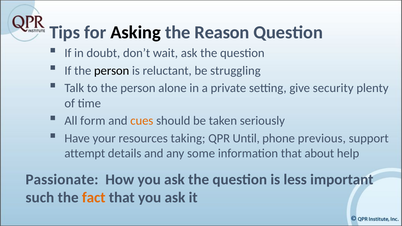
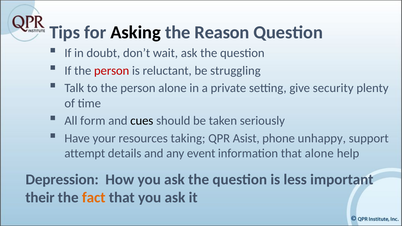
person at (112, 71) colour: black -> red
cues colour: orange -> black
Until: Until -> Asist
previous: previous -> unhappy
some: some -> event
that about: about -> alone
Passionate: Passionate -> Depression
such: such -> their
